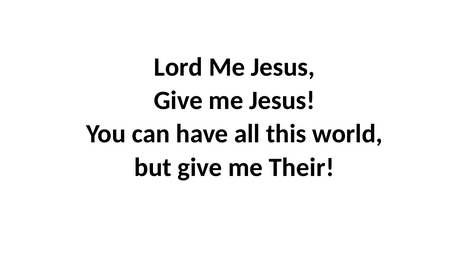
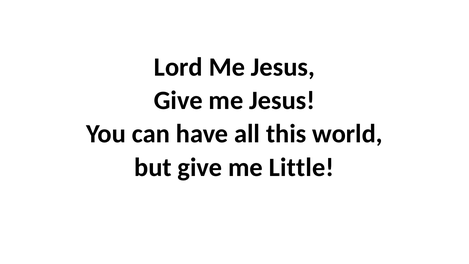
Their: Their -> Little
